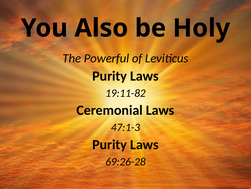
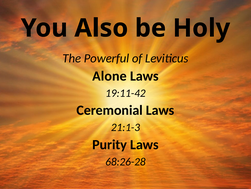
Purity at (110, 76): Purity -> Alone
19:11-82: 19:11-82 -> 19:11-42
47:1-3: 47:1-3 -> 21:1-3
69:26-28: 69:26-28 -> 68:26-28
